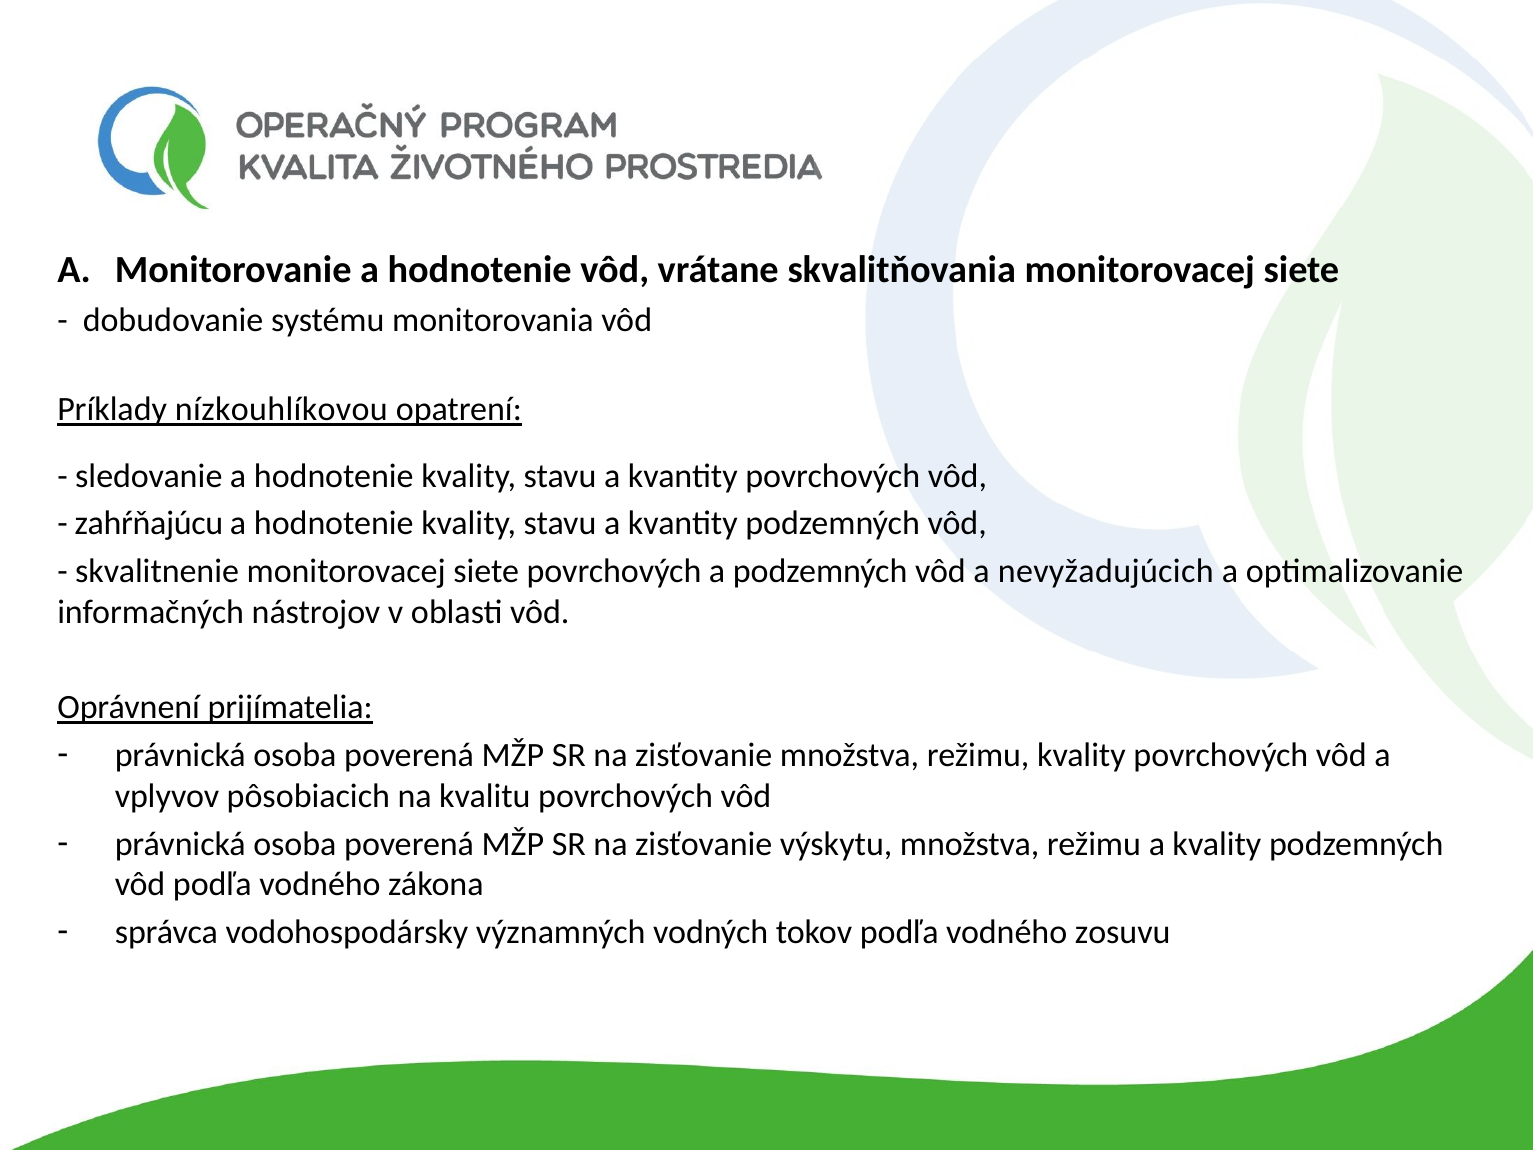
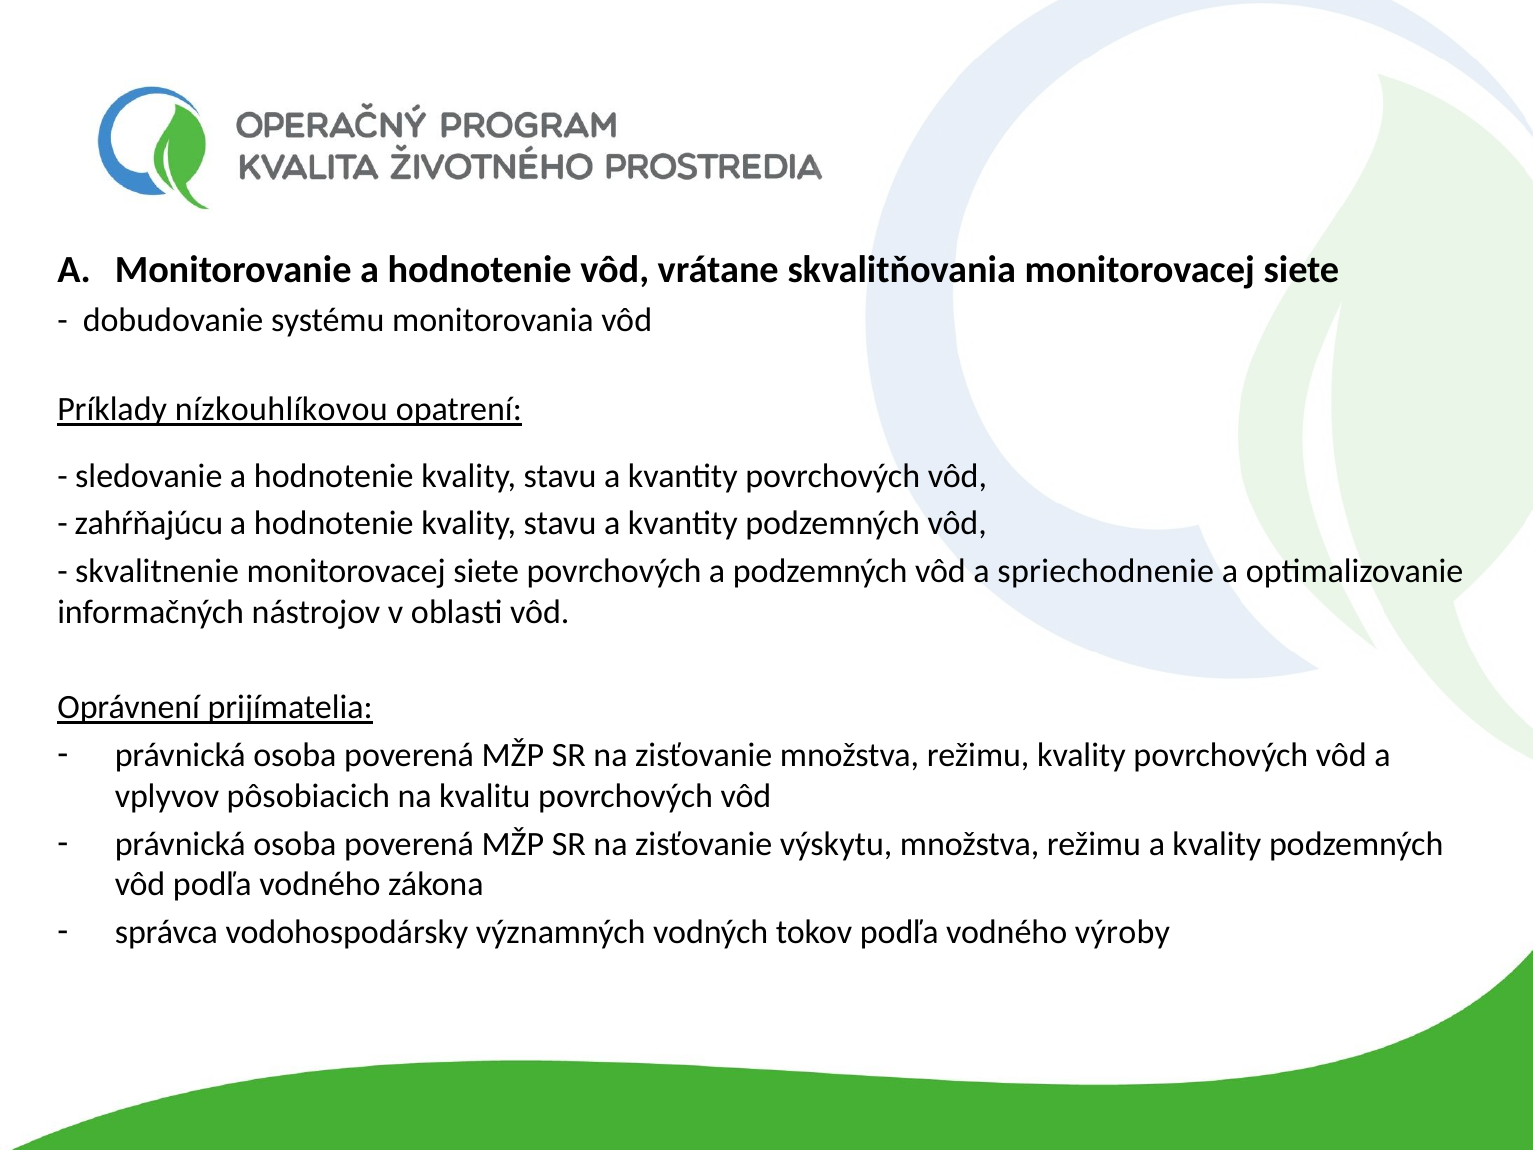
nevyžadujúcich: nevyžadujúcich -> spriechodnenie
zosuvu: zosuvu -> výroby
